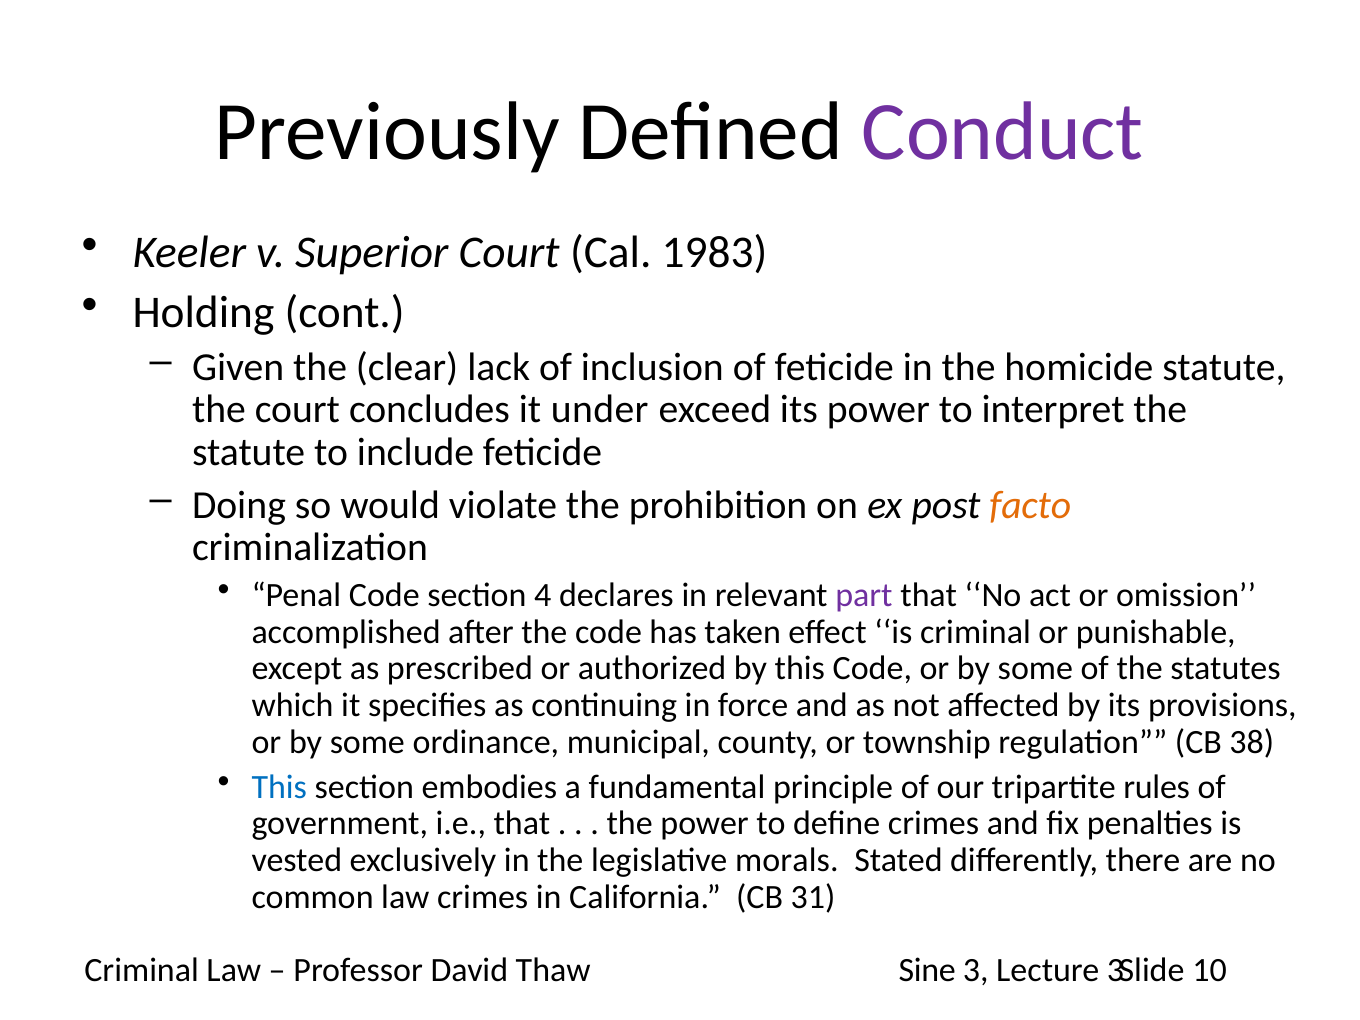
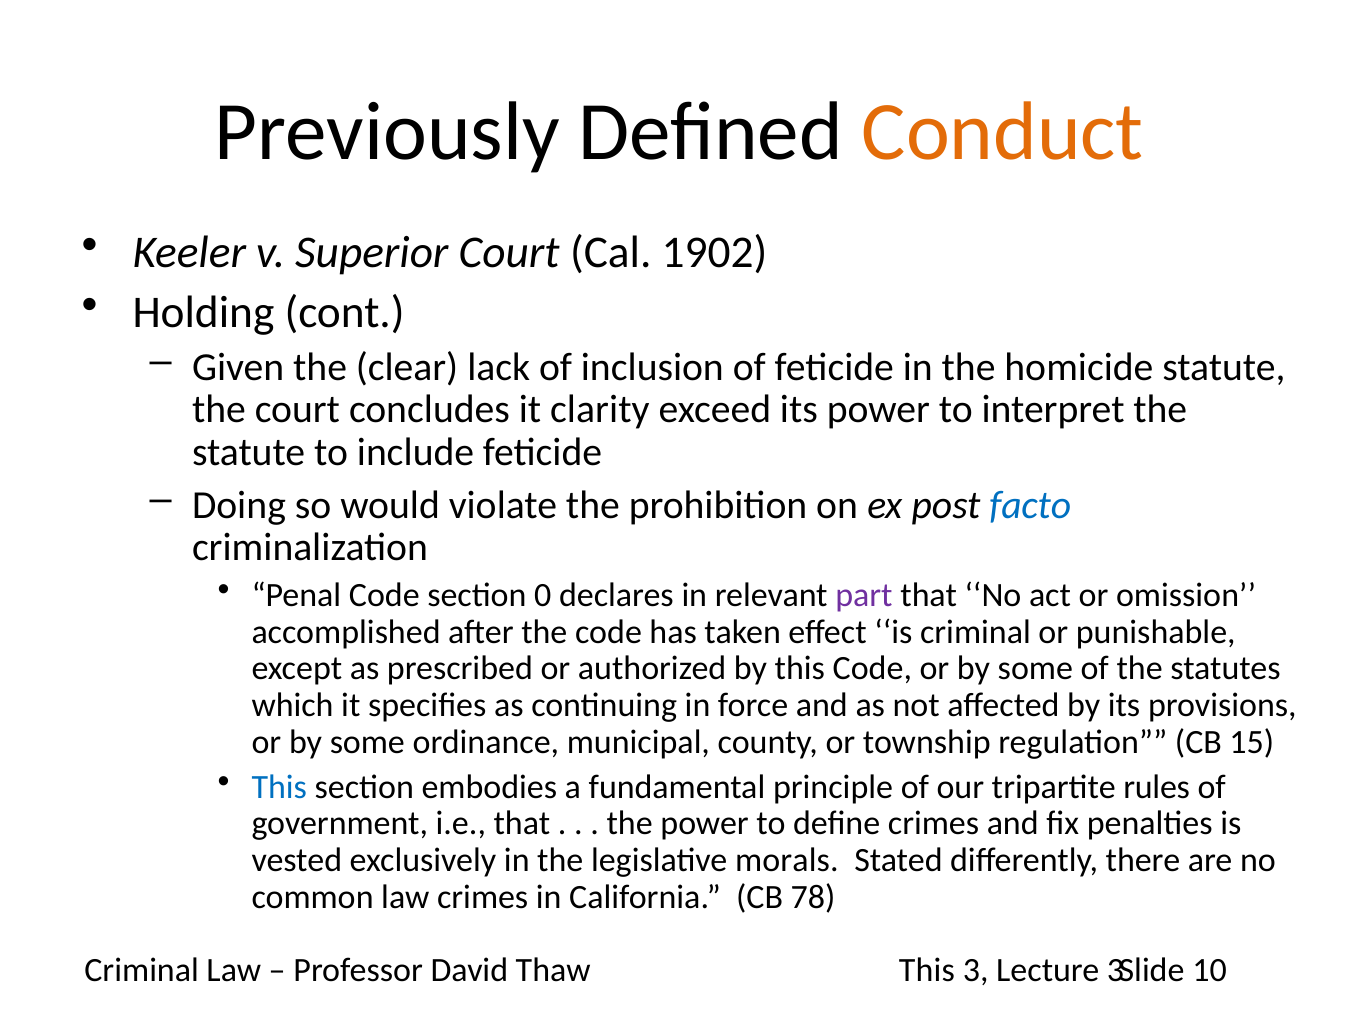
Conduct colour: purple -> orange
1983: 1983 -> 1902
under: under -> clarity
facto colour: orange -> blue
4: 4 -> 0
38: 38 -> 15
31: 31 -> 78
Sine at (927, 970): Sine -> This
